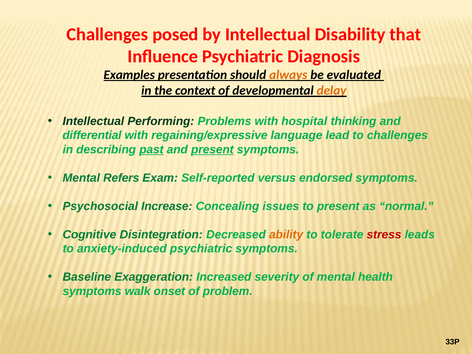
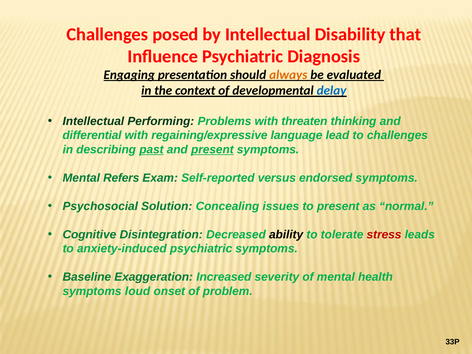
Examples: Examples -> Engaging
delay colour: orange -> blue
hospital: hospital -> threaten
Increase: Increase -> Solution
ability colour: orange -> black
walk: walk -> loud
